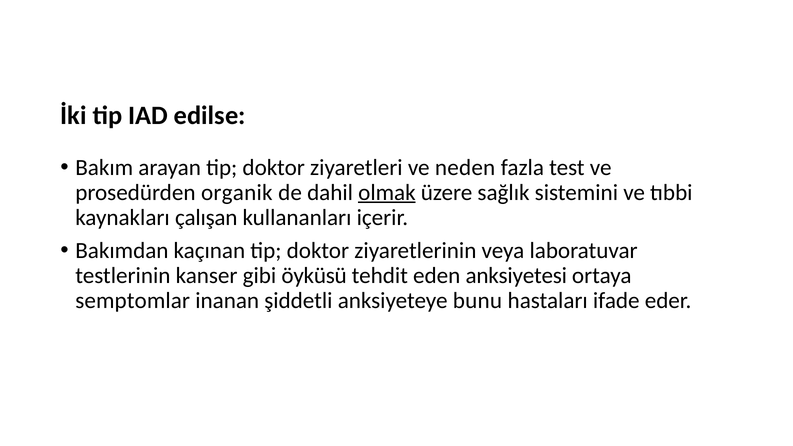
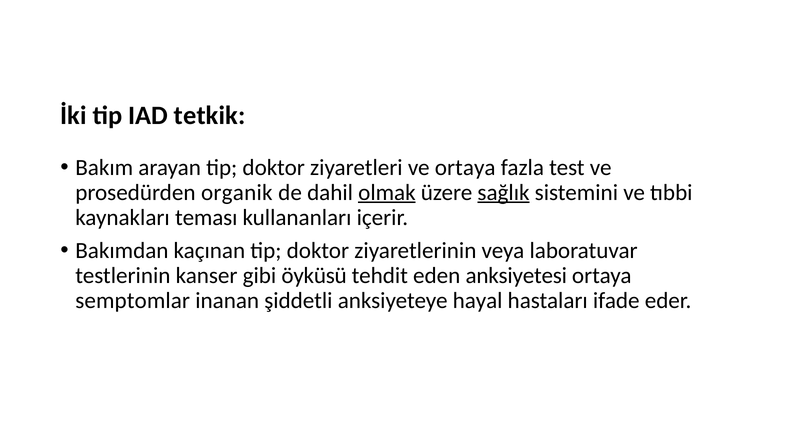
edilse: edilse -> tetkik
ve neden: neden -> ortaya
sağlık underline: none -> present
çalışan: çalışan -> teması
bunu: bunu -> hayal
